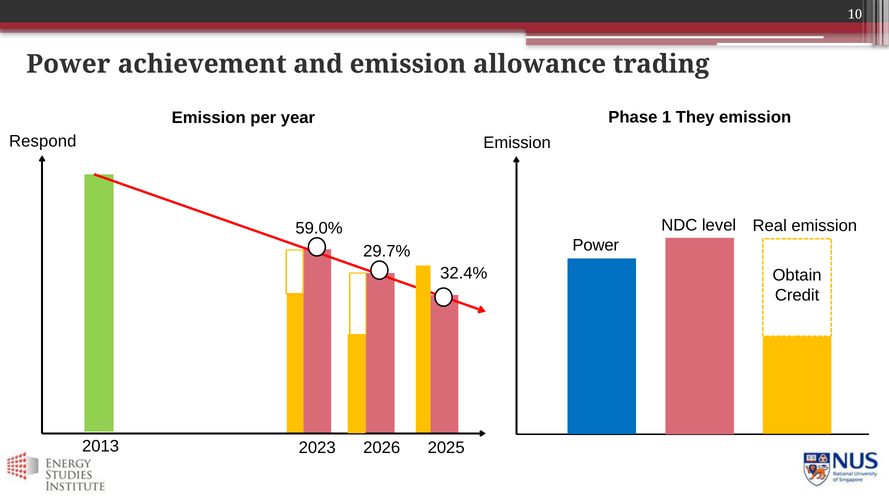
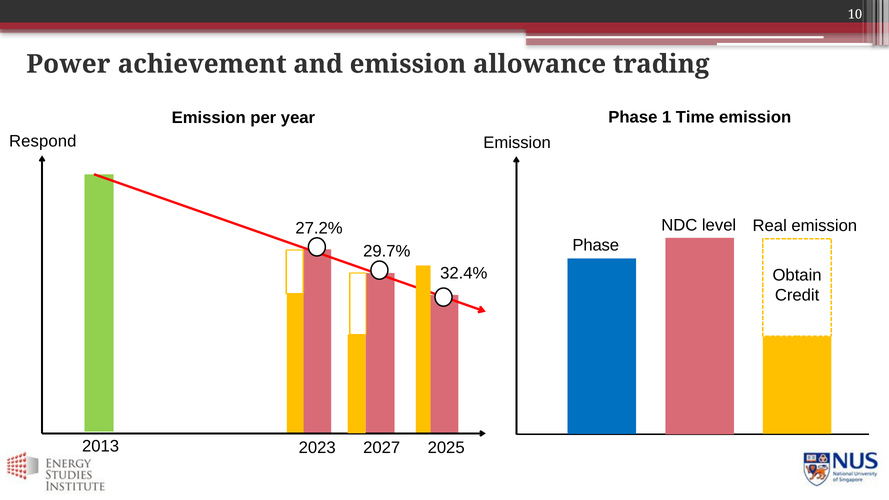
They: They -> Time
59.0%: 59.0% -> 27.2%
Power at (596, 245): Power -> Phase
2026: 2026 -> 2027
